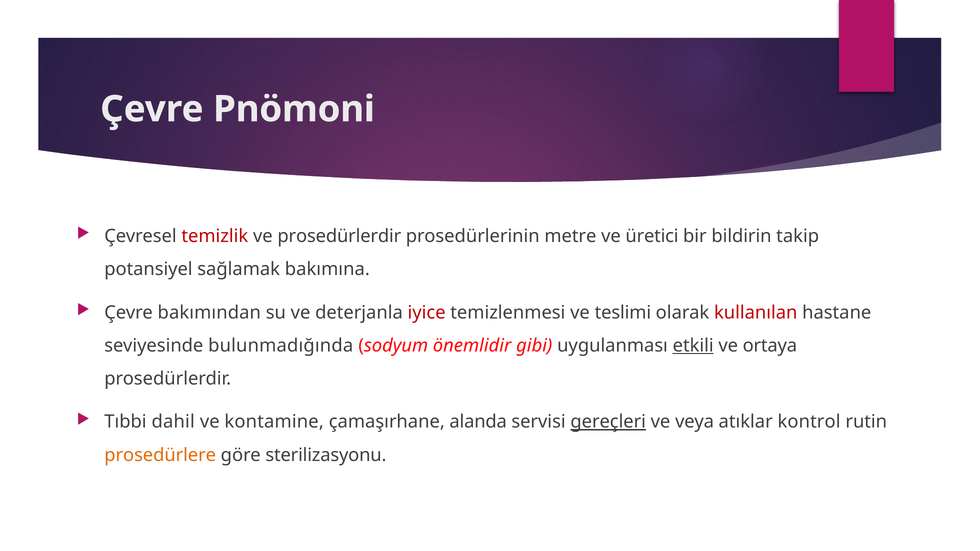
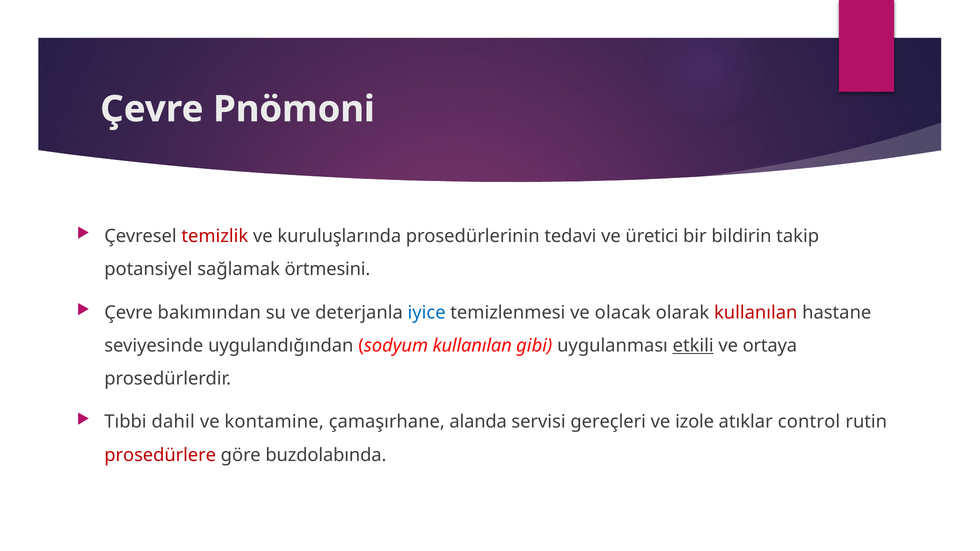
ve prosedürlerdir: prosedürlerdir -> kuruluşlarında
metre: metre -> tedavi
bakımına: bakımına -> örtmesini
iyice colour: red -> blue
teslimi: teslimi -> olacak
bulunmadığında: bulunmadığında -> uygulandığından
sodyum önemlidir: önemlidir -> kullanılan
gereçleri underline: present -> none
veya: veya -> izole
kontrol: kontrol -> control
prosedürlere colour: orange -> red
sterilizasyonu: sterilizasyonu -> buzdolabında
